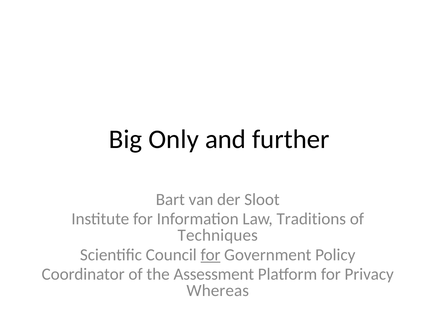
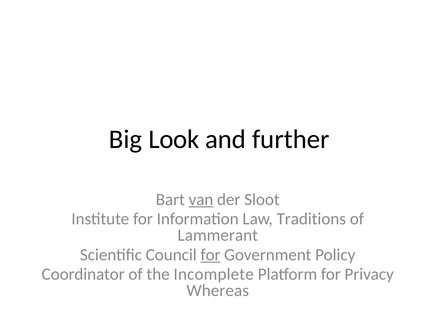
Only: Only -> Look
van underline: none -> present
Techniques: Techniques -> Lammerant
Assessment: Assessment -> Incomplete
